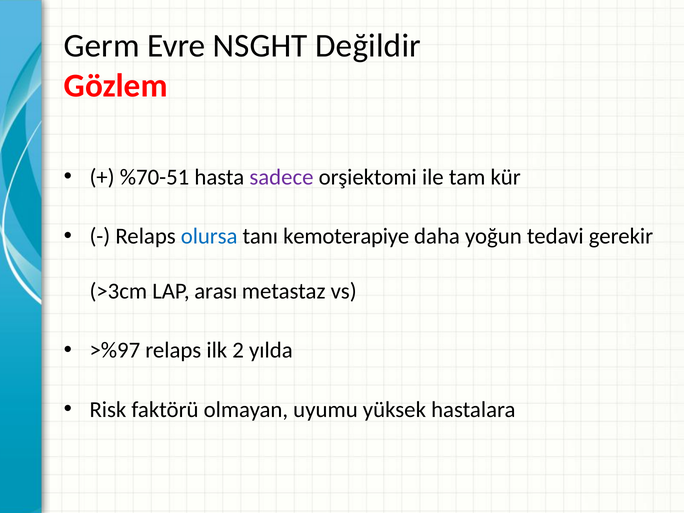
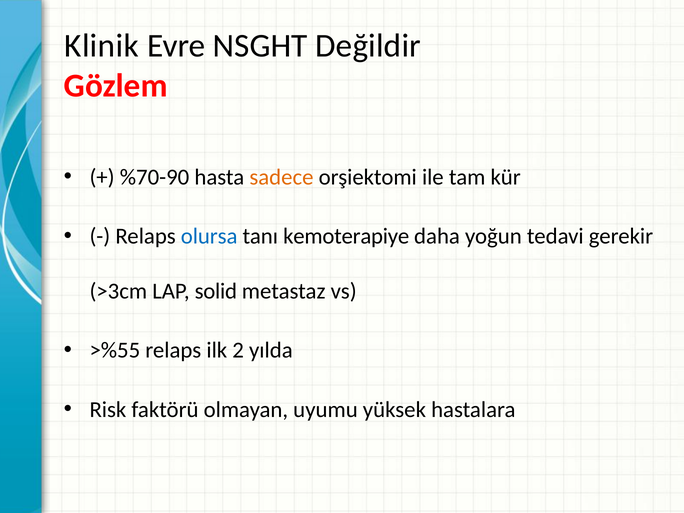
Germ: Germ -> Klinik
%70-51: %70-51 -> %70-90
sadece colour: purple -> orange
arası: arası -> solid
>%97: >%97 -> >%55
